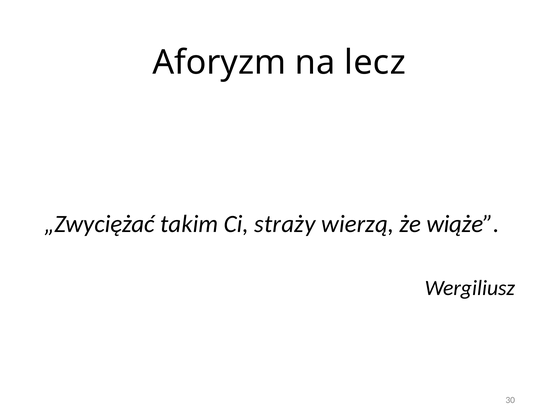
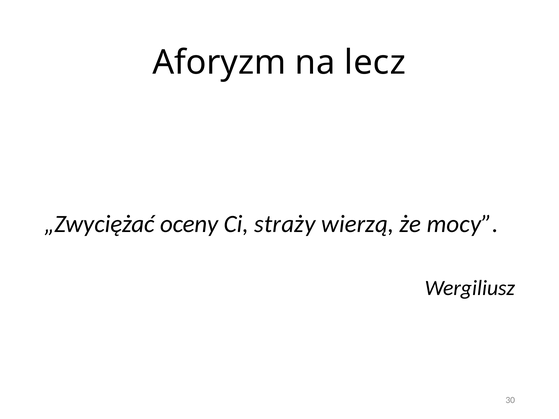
takim: takim -> oceny
wiąże: wiąże -> mocy
